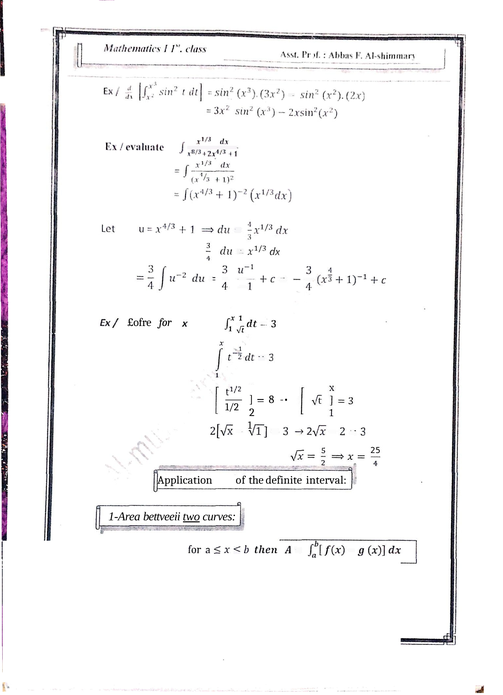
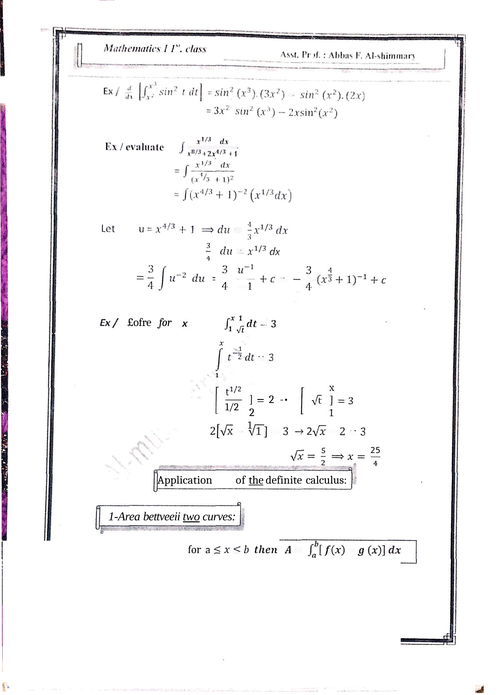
8 at (272, 399): 8 -> 2
the underline: none -> present
interval: interval -> calculus
